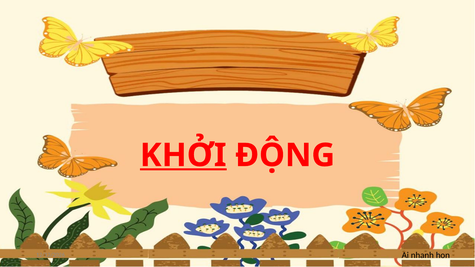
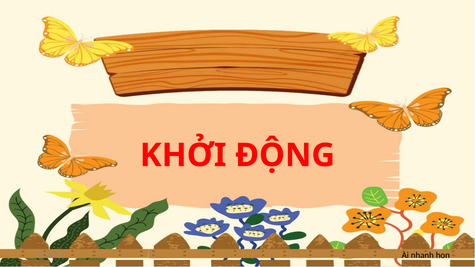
KHỞI underline: present -> none
